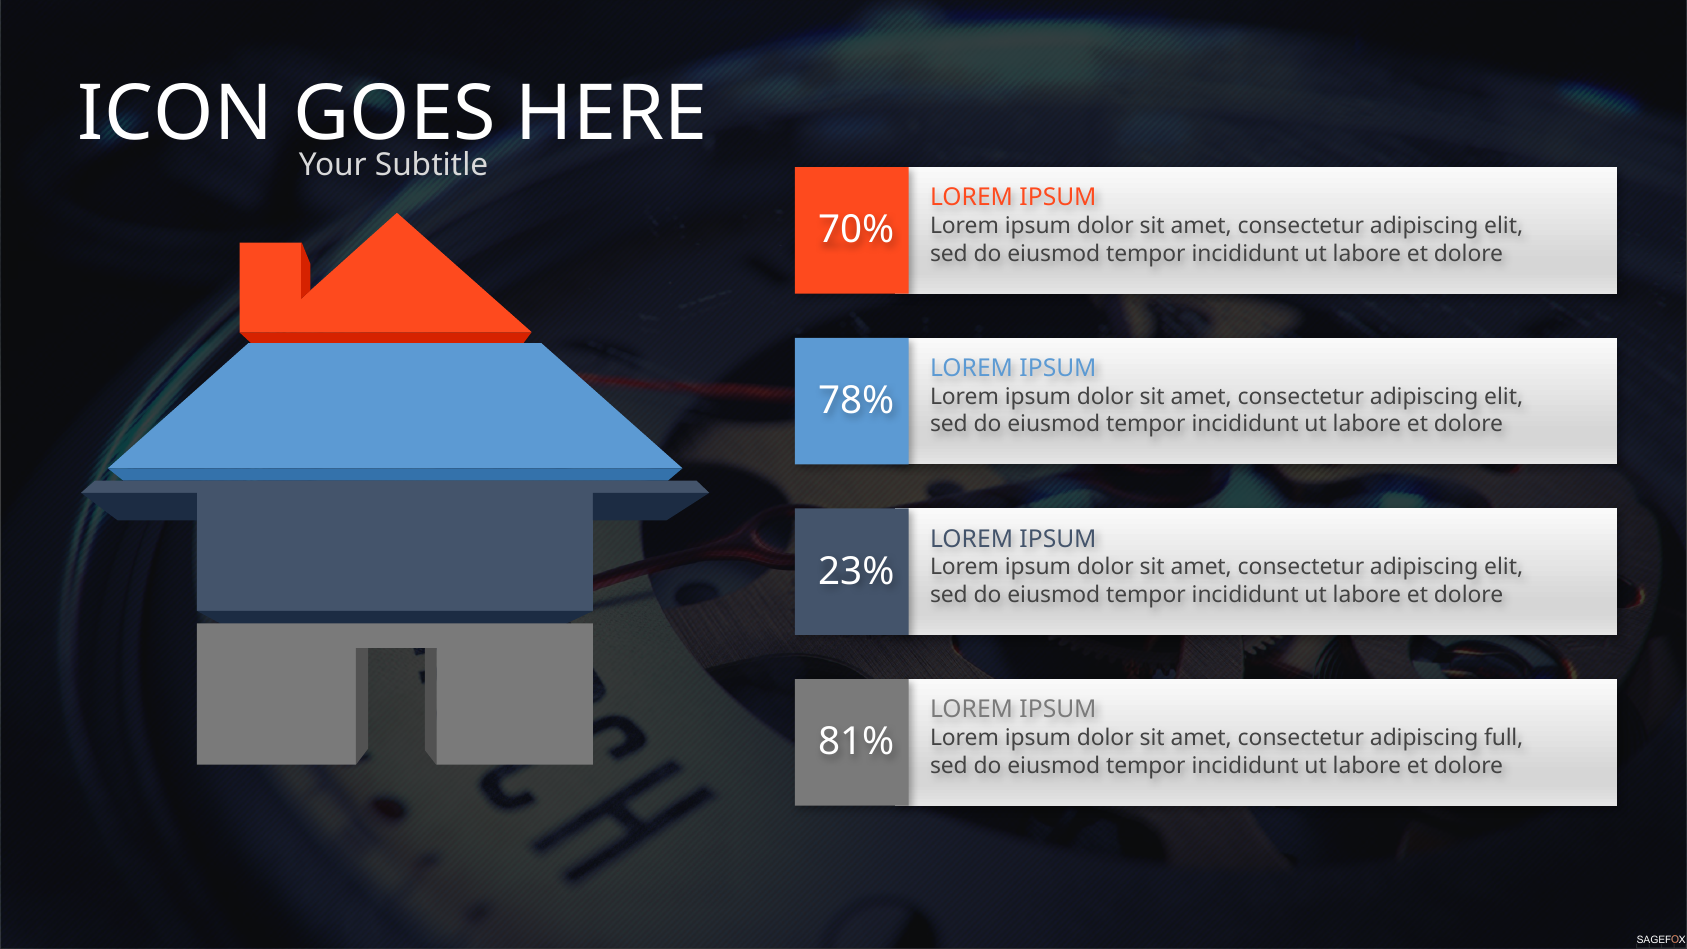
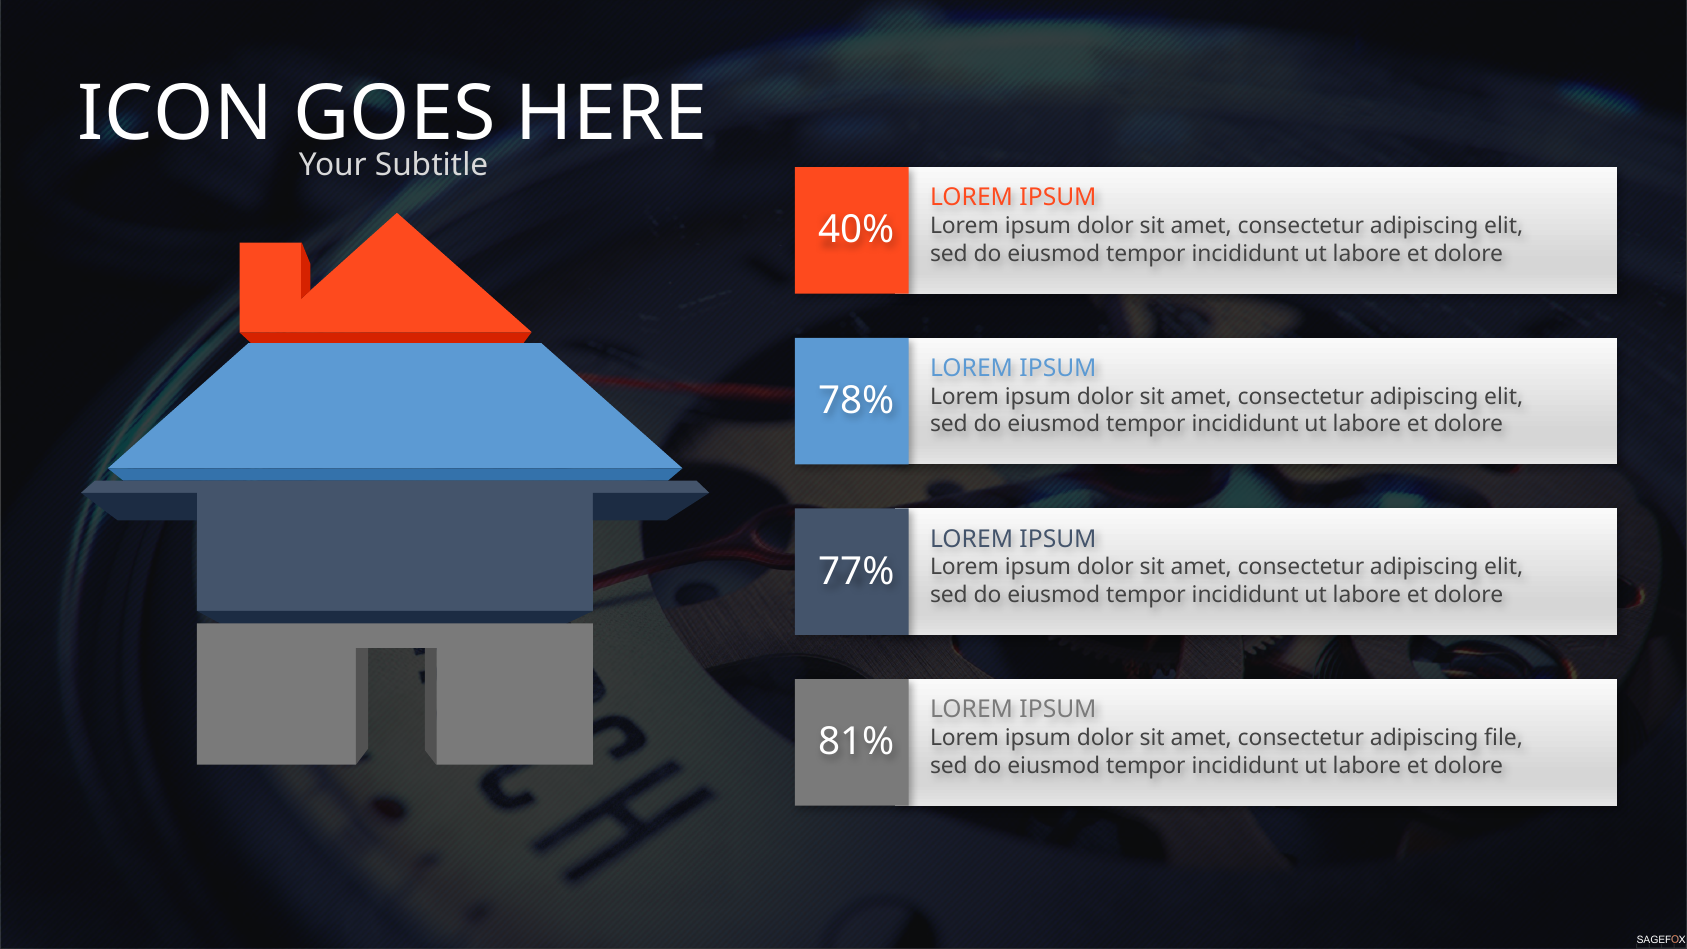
70%: 70% -> 40%
23%: 23% -> 77%
full: full -> file
